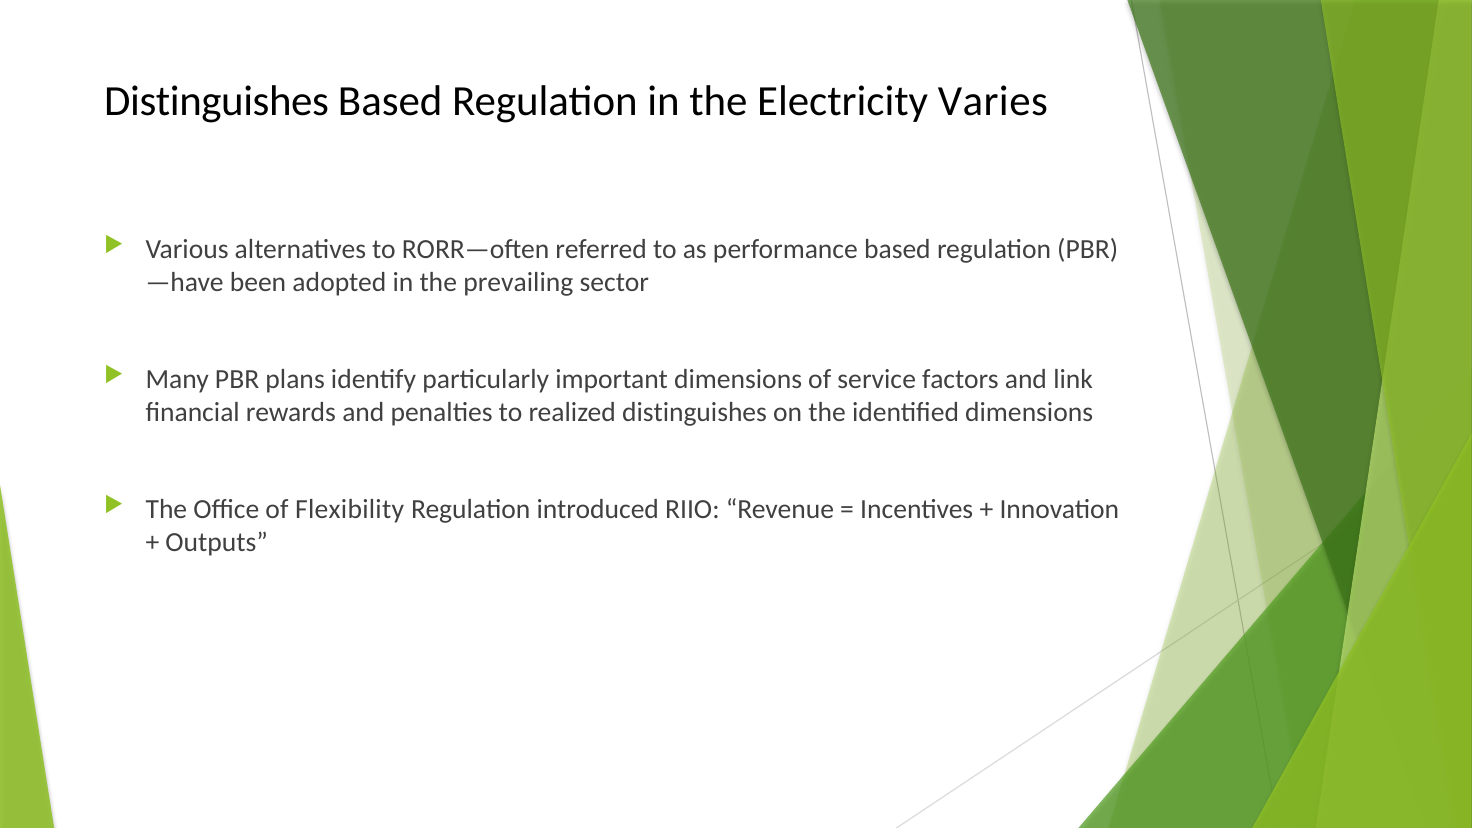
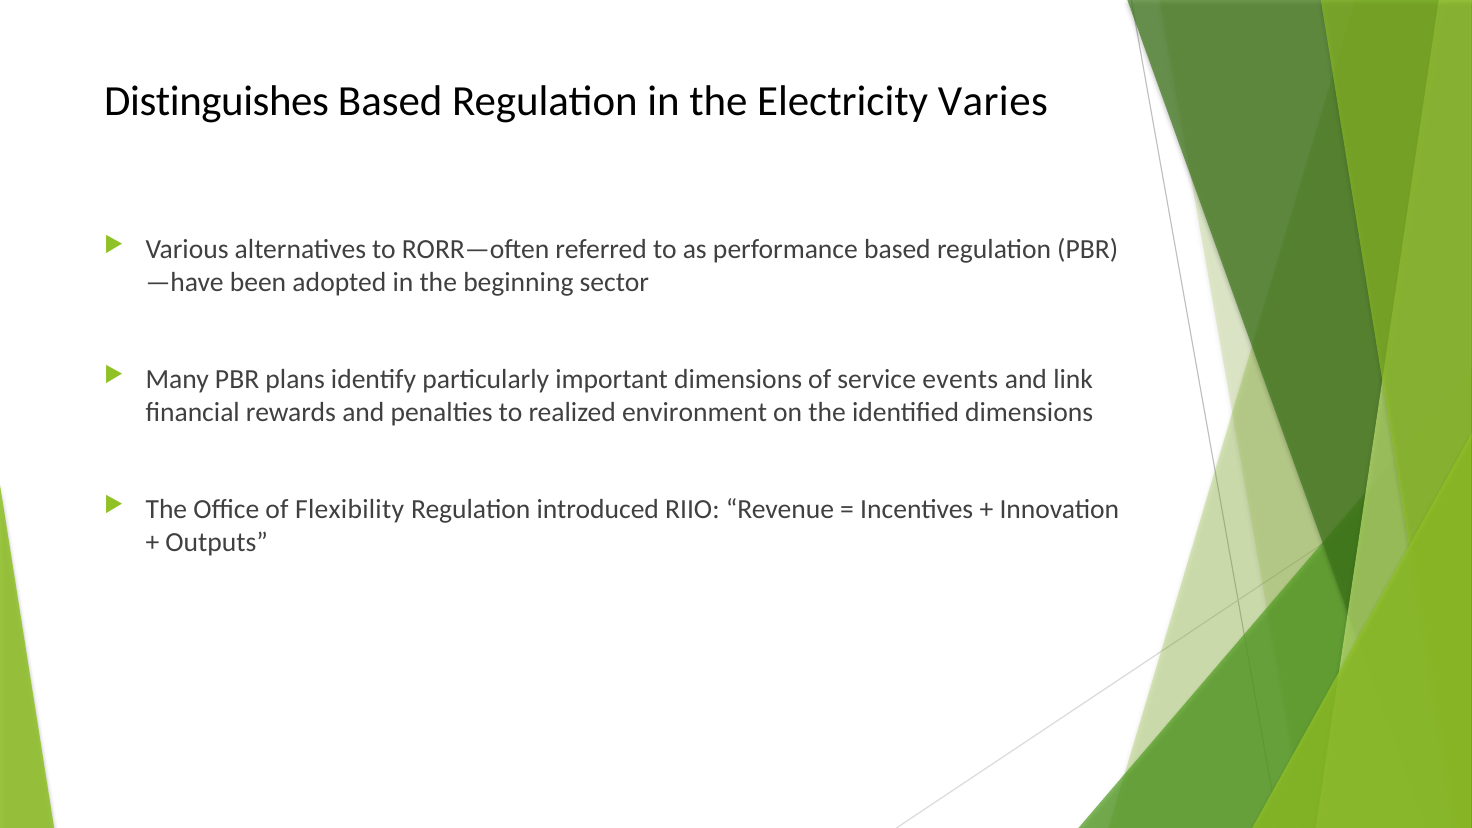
prevailing: prevailing -> beginning
factors: factors -> events
realized distinguishes: distinguishes -> environment
